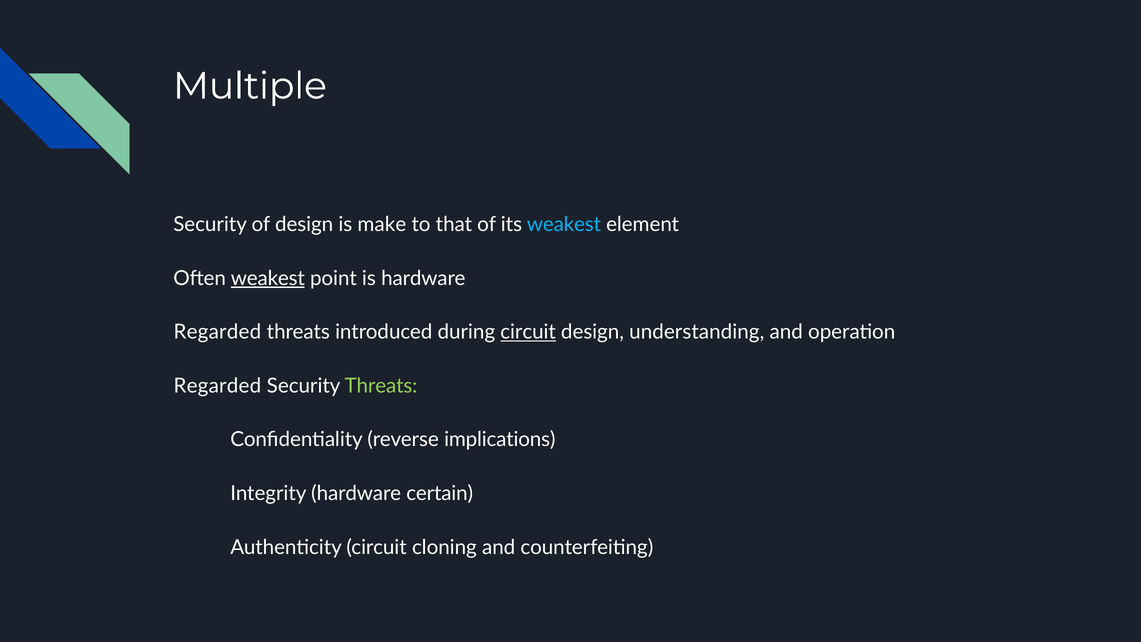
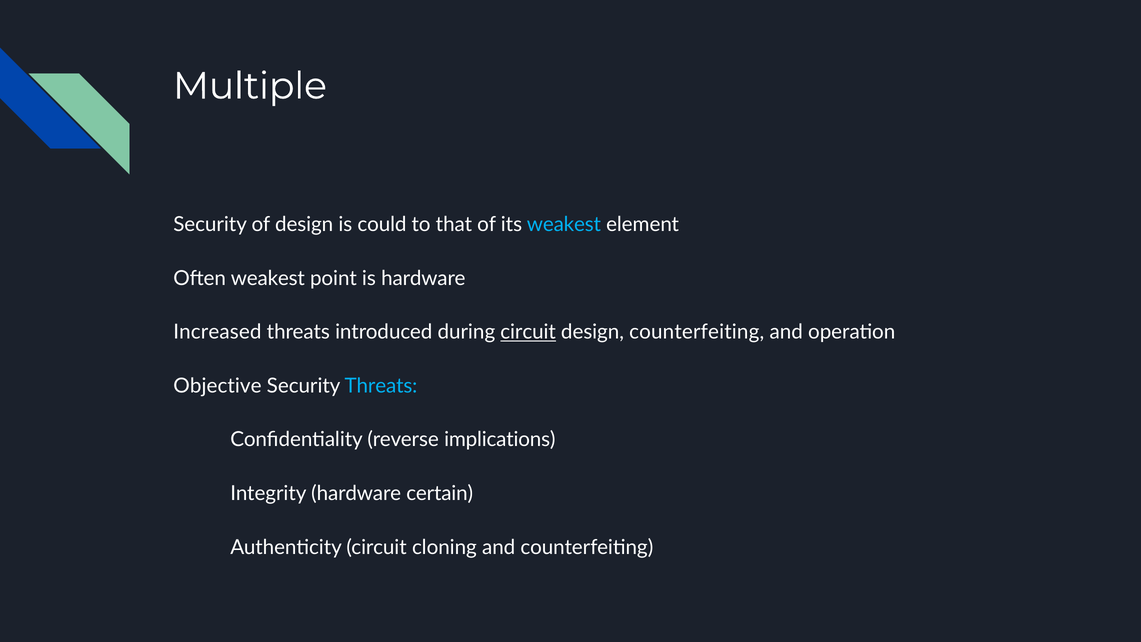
make: make -> could
weakest at (268, 278) underline: present -> none
Regarded at (217, 332): Regarded -> Increased
design understanding: understanding -> counterfeiting
Regarded at (217, 386): Regarded -> Objective
Threats at (381, 386) colour: light green -> light blue
